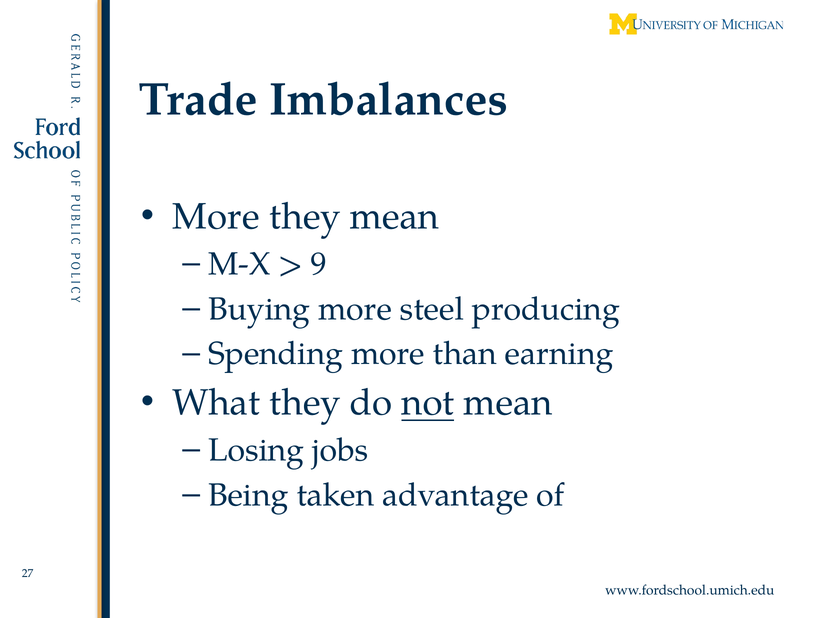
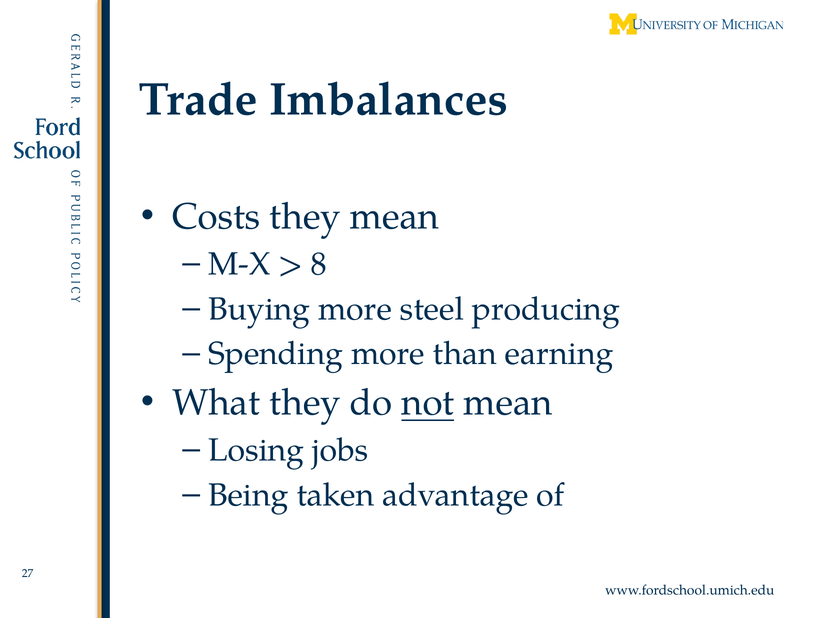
More at (216, 217): More -> Costs
9: 9 -> 8
